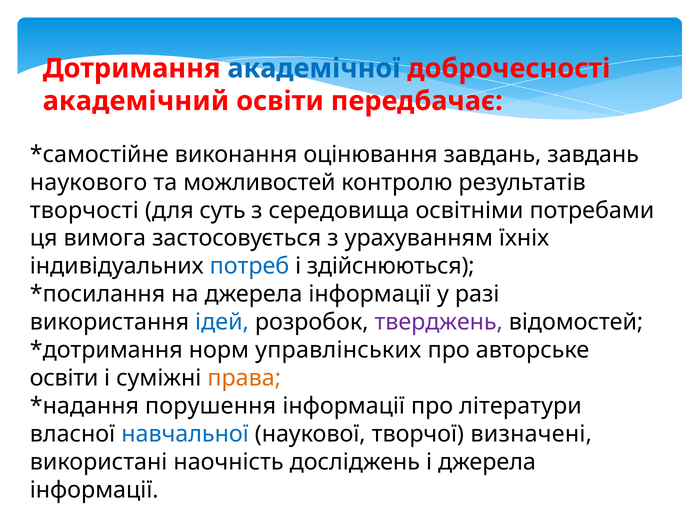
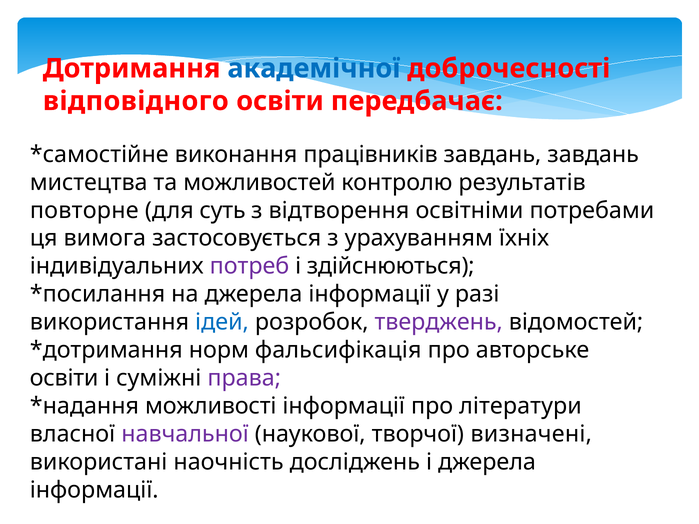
академічний: академічний -> відповідного
оцінювання: оцінювання -> працівників
наукового: наукового -> мистецтва
творчості: творчості -> повторне
середовища: середовища -> відтворення
потреб colour: blue -> purple
управлінських: управлінських -> фальсифікація
права colour: orange -> purple
порушення: порушення -> можливості
навчальної colour: blue -> purple
